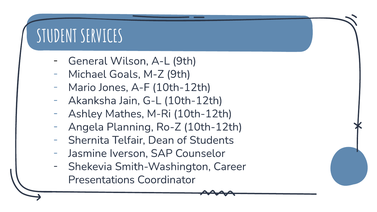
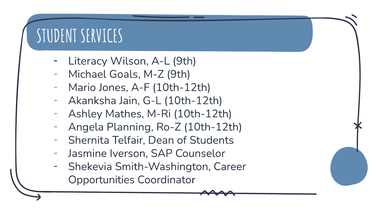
General: General -> Literacy
Presentations: Presentations -> Opportunities
